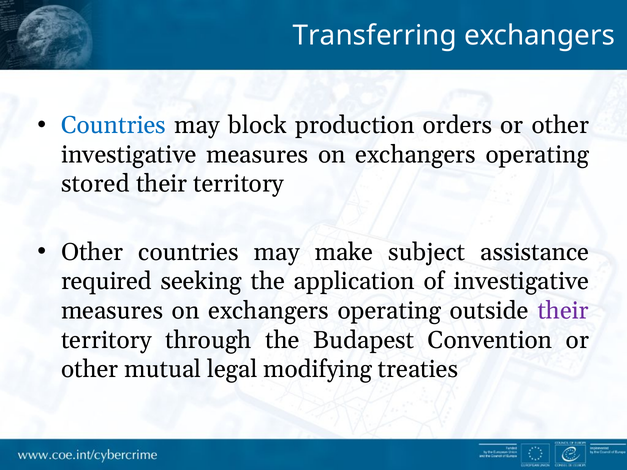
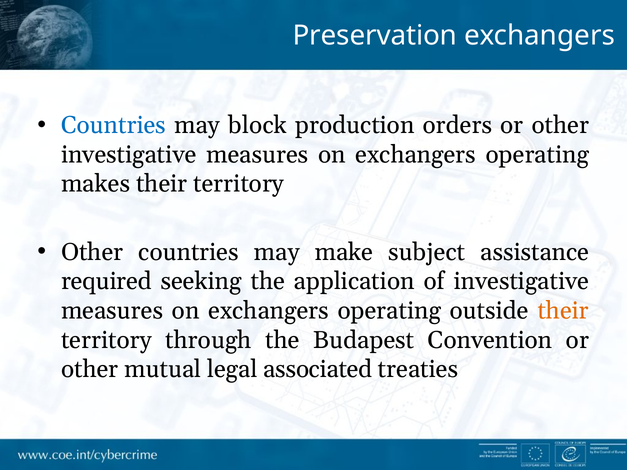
Transferring: Transferring -> Preservation
stored: stored -> makes
their at (563, 311) colour: purple -> orange
modifying: modifying -> associated
